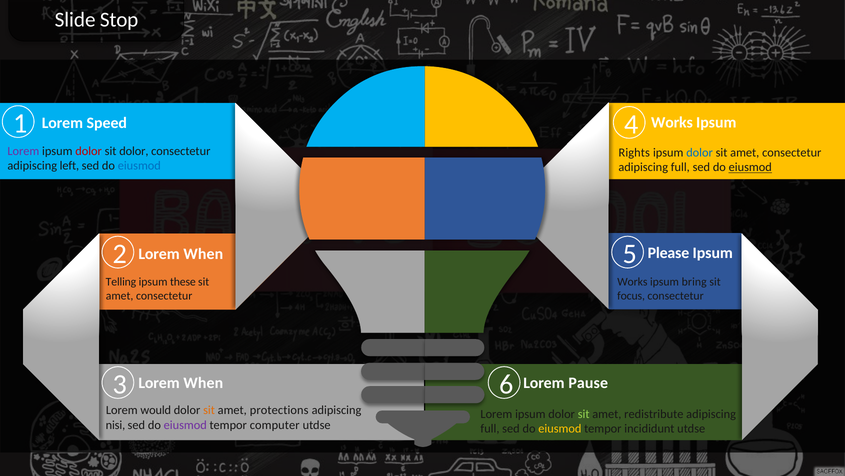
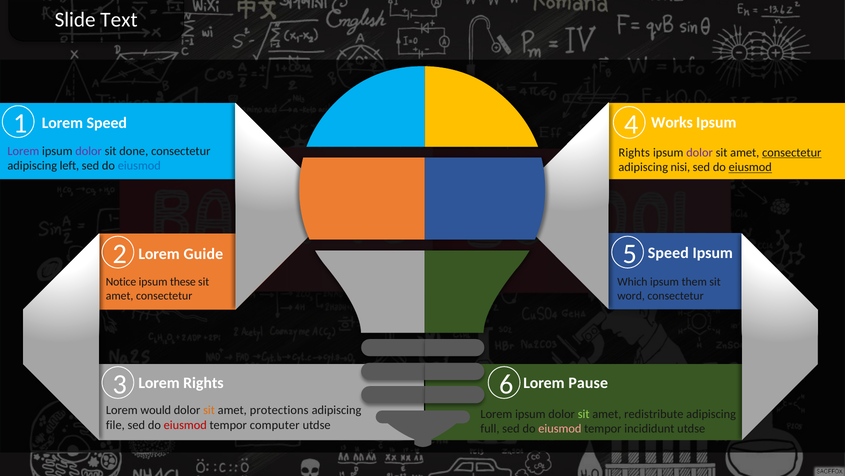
Stop: Stop -> Text
dolor at (89, 151) colour: red -> purple
sit dolor: dolor -> done
dolor at (700, 152) colour: blue -> purple
consectetur at (792, 152) underline: none -> present
full at (680, 167): full -> nisi
5 Please: Please -> Speed
When at (203, 254): When -> Guide
Telling: Telling -> Notice
Works at (632, 282): Works -> Which
bring: bring -> them
focus: focus -> word
When at (203, 383): When -> Rights
nisi: nisi -> file
eiusmod at (185, 425) colour: purple -> red
eiusmod at (560, 428) colour: yellow -> pink
